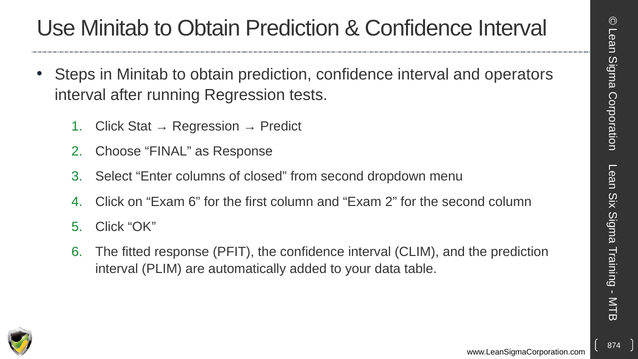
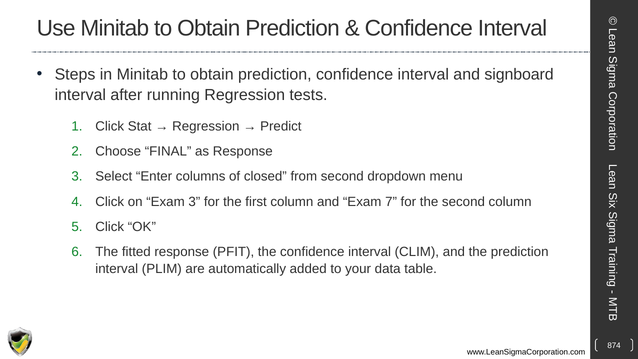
operators: operators -> signboard
Exam 6: 6 -> 3
Exam 2: 2 -> 7
